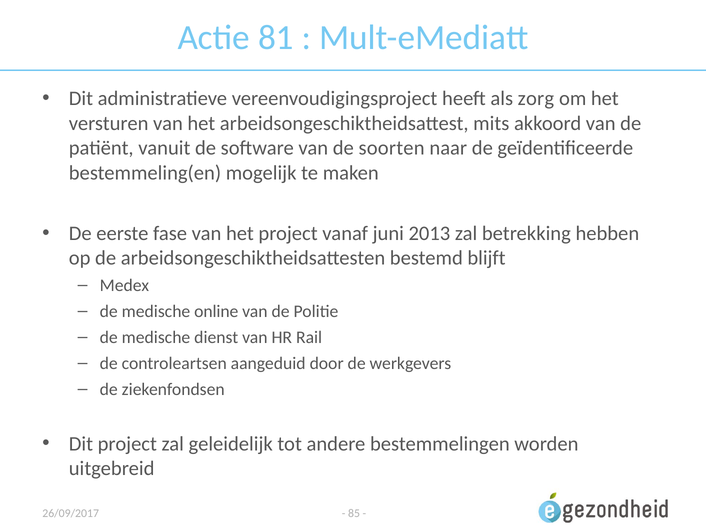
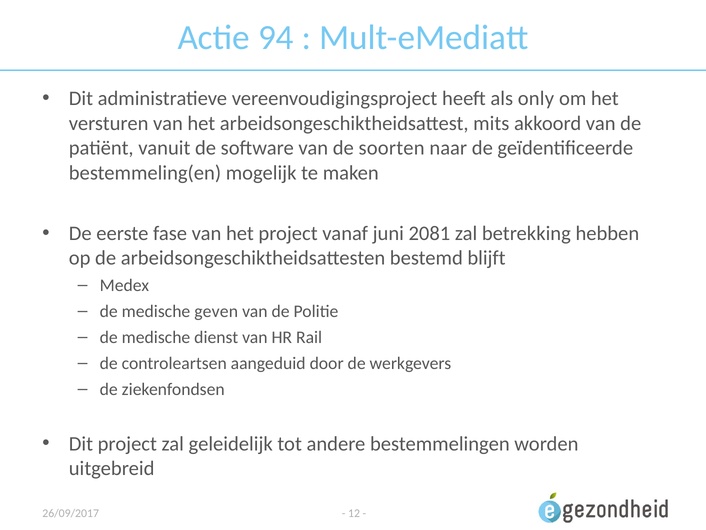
81: 81 -> 94
zorg: zorg -> only
2013: 2013 -> 2081
online: online -> geven
85: 85 -> 12
